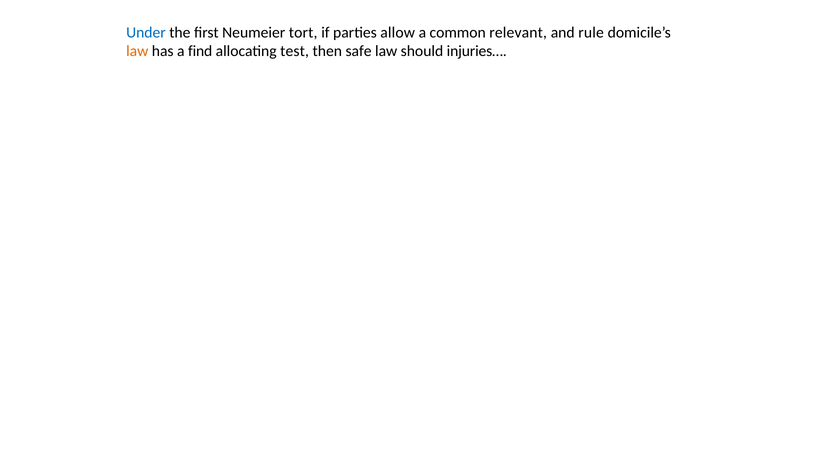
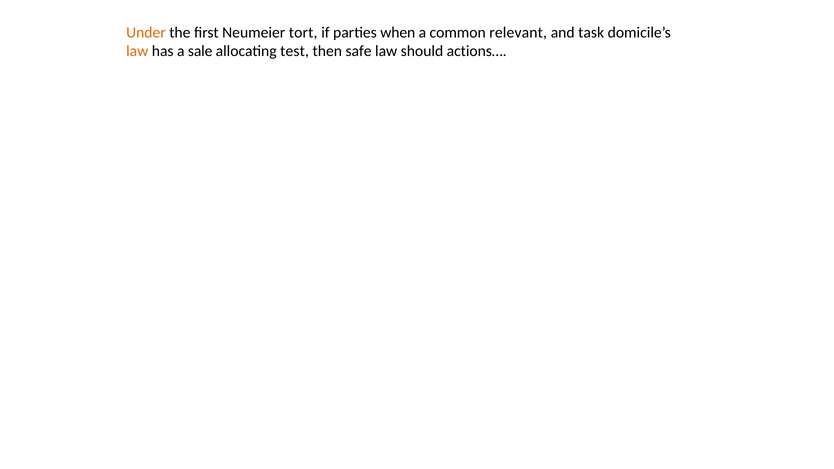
Under colour: blue -> orange
allow: allow -> when
rule: rule -> task
find: find -> sale
injuries…: injuries… -> actions…
